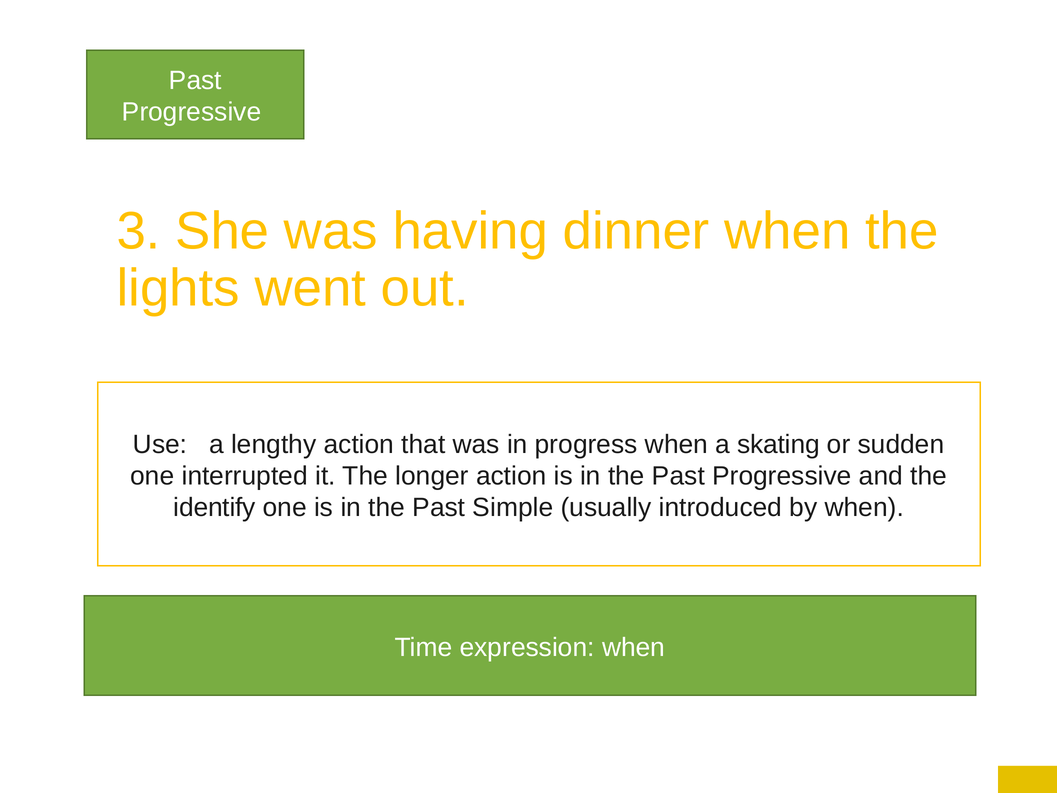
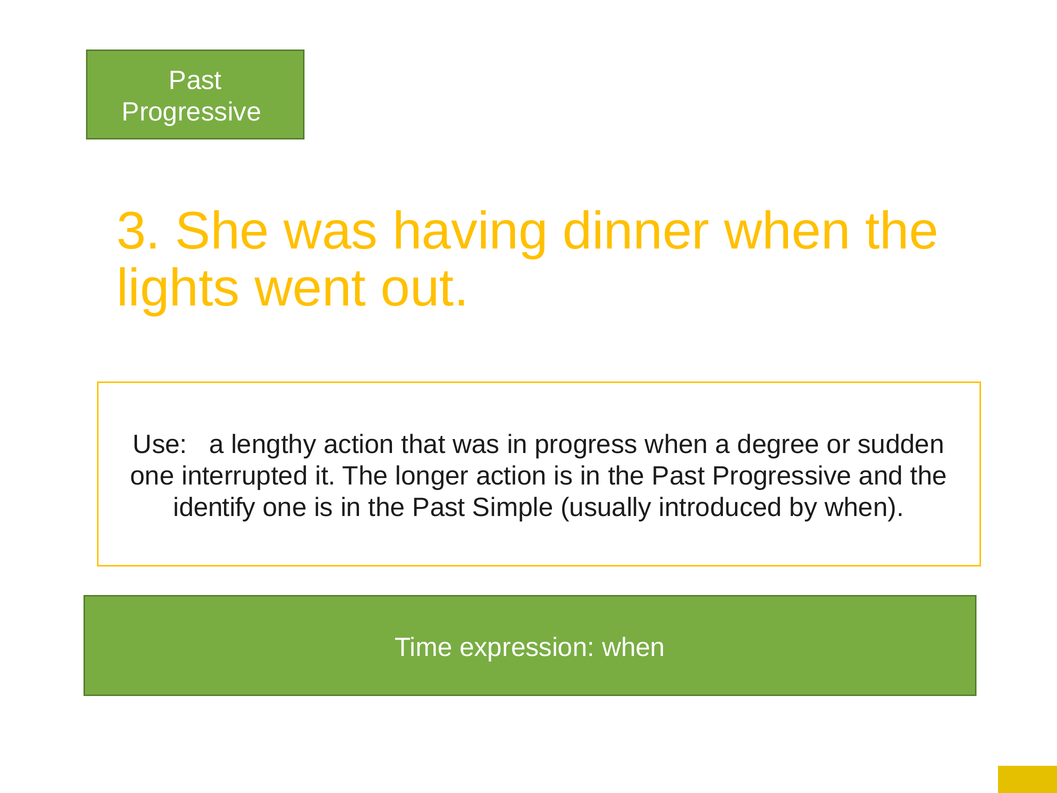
skating: skating -> degree
